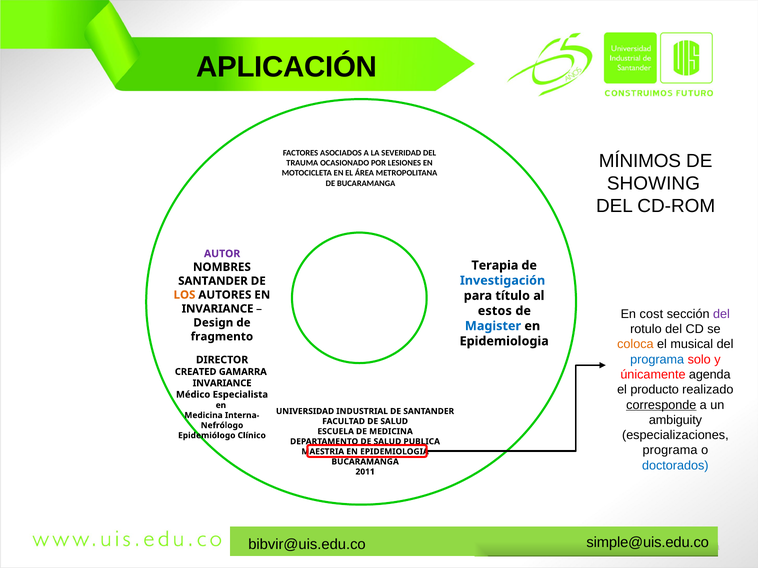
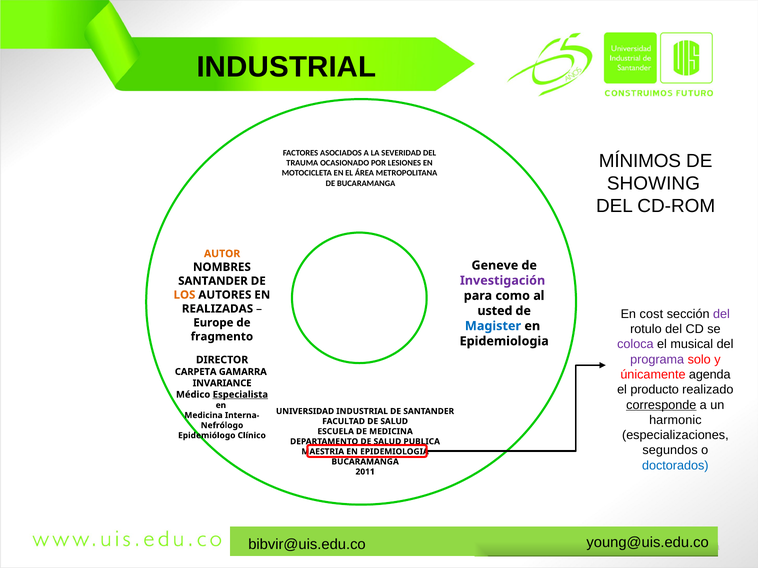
APLICACIÓN at (287, 67): APLICACIÓN -> INDUSTRIAL
AUTOR colour: purple -> orange
Terapia: Terapia -> Geneve
Investigación colour: blue -> purple
título: título -> como
INVARIANCE at (218, 309): INVARIANCE -> REALIZADAS
estos: estos -> usted
Design: Design -> Europe
coloca colour: orange -> purple
programa at (657, 360) colour: blue -> purple
CREATED: CREATED -> CARPETA
Especialista underline: none -> present
ambiguity: ambiguity -> harmonic
programa at (670, 451): programa -> segundos
simple@uis.edu.co: simple@uis.edu.co -> young@uis.edu.co
